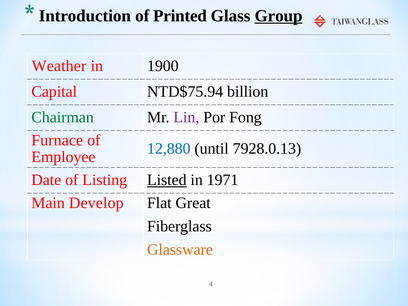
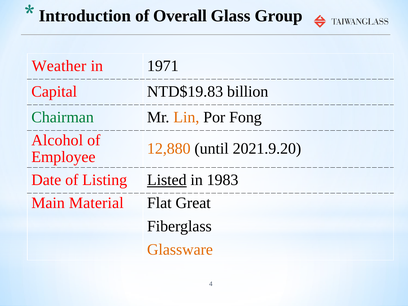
Printed: Printed -> Overall
Group underline: present -> none
1900: 1900 -> 1971
NTD$75.94: NTD$75.94 -> NTD$19.83
Lin colour: purple -> orange
Furnace: Furnace -> Alcohol
12,880 colour: blue -> orange
7928.0.13: 7928.0.13 -> 2021.9.20
1971: 1971 -> 1983
Develop: Develop -> Material
